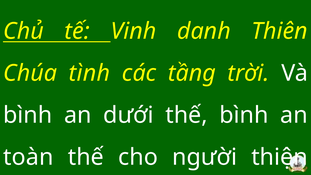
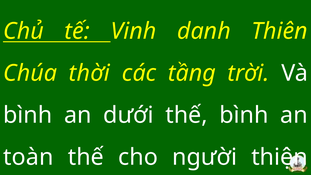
tình: tình -> thời
